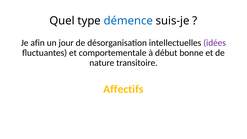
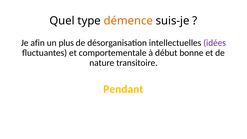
démence colour: blue -> orange
jour: jour -> plus
Affectifs: Affectifs -> Pendant
